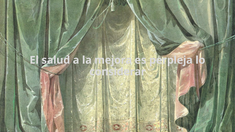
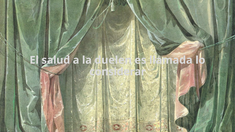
mejora: mejora -> duelen
perpleja: perpleja -> llamada
